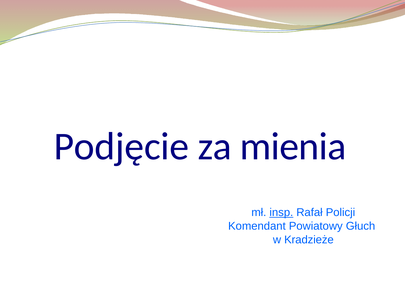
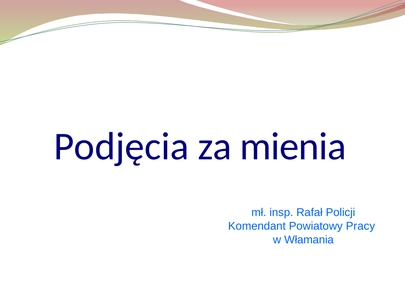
Podjęcie: Podjęcie -> Podjęcia
insp underline: present -> none
Głuch: Głuch -> Pracy
Kradzieże: Kradzieże -> Włamania
